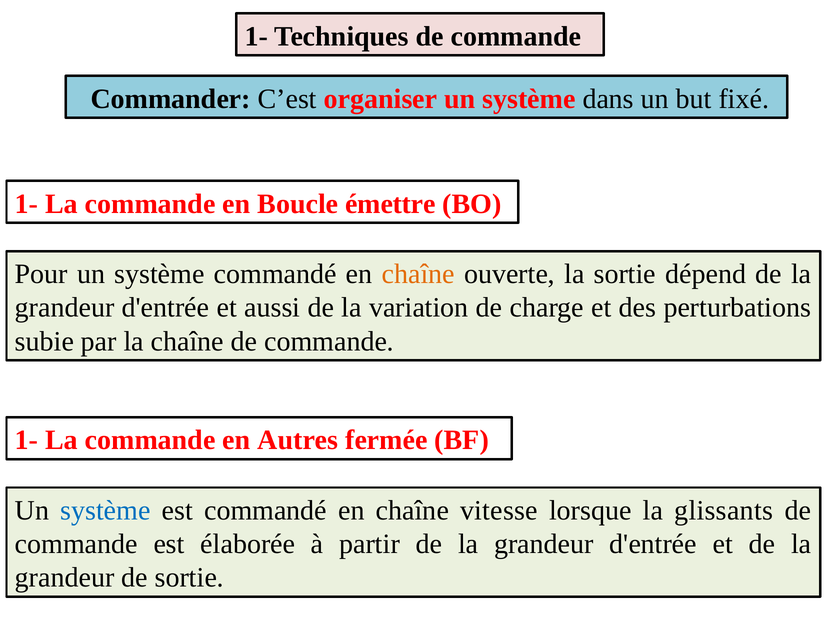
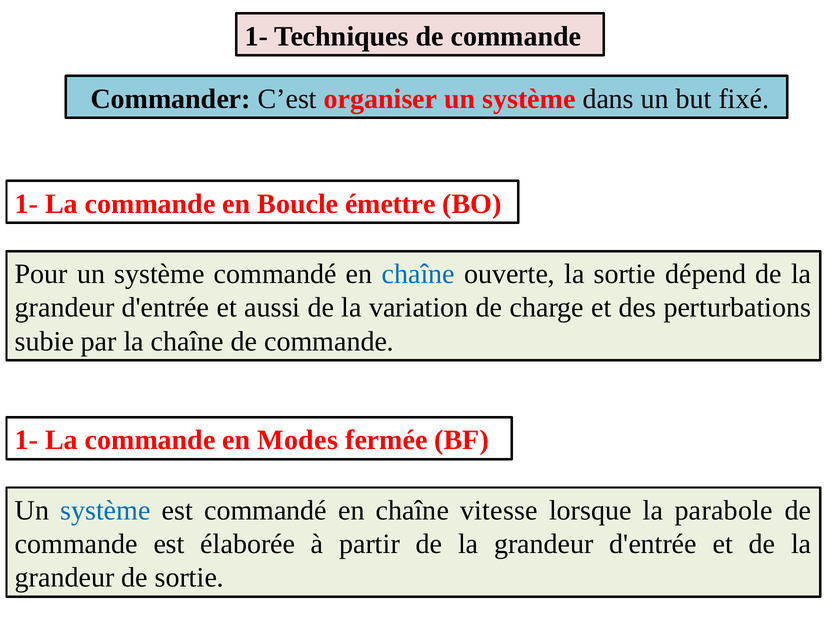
chaîne at (418, 274) colour: orange -> blue
Autres: Autres -> Modes
glissants: glissants -> parabole
